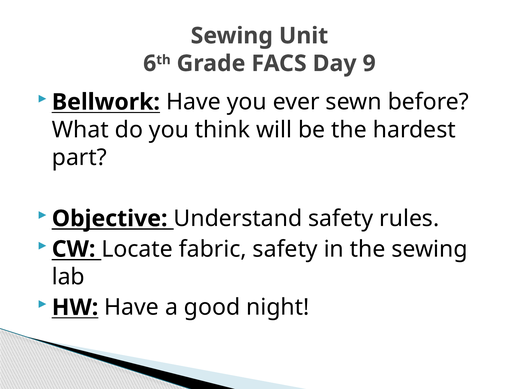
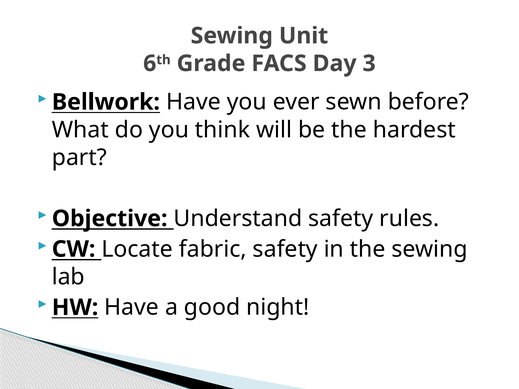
9: 9 -> 3
